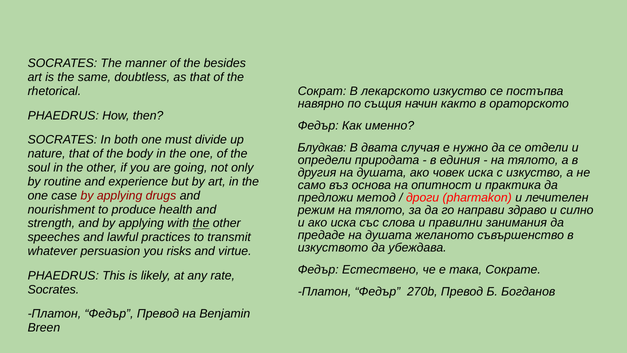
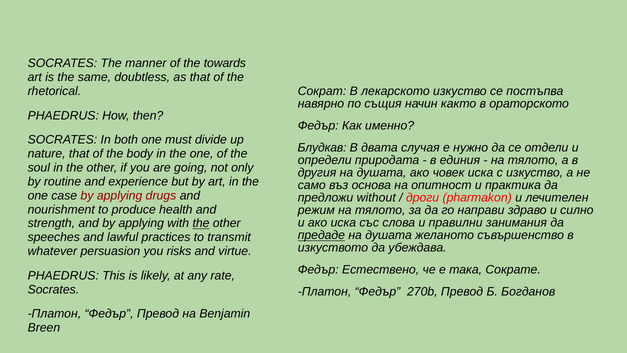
besides: besides -> towards
метод: метод -> without
предаде underline: none -> present
